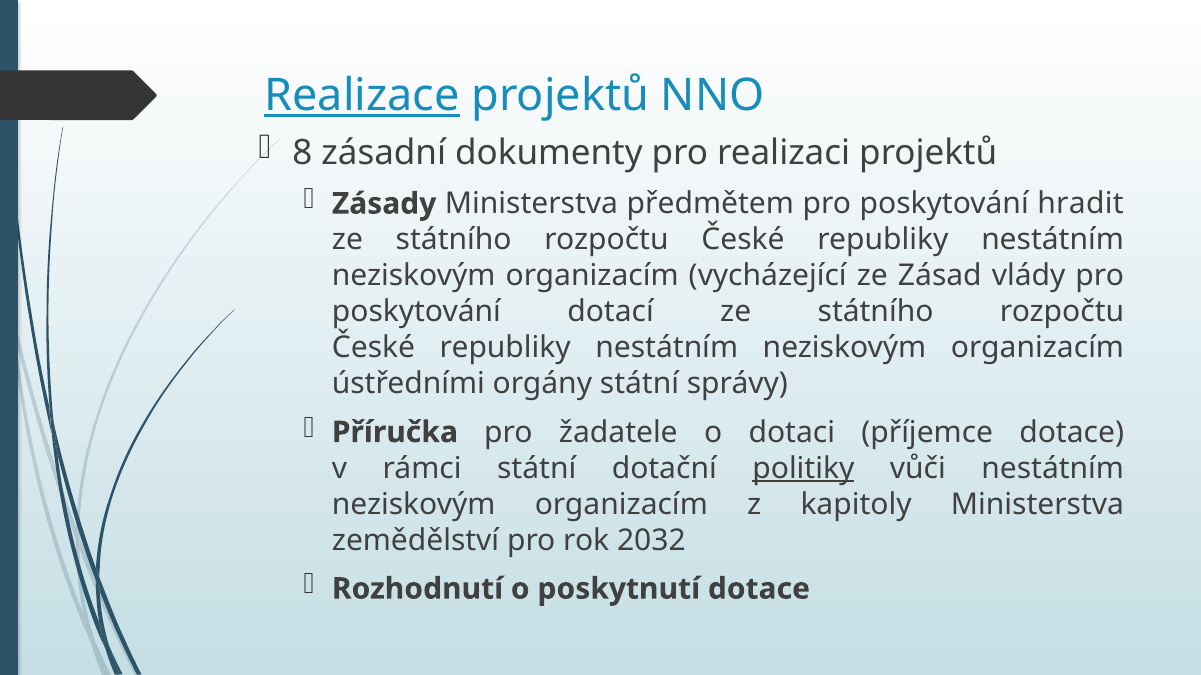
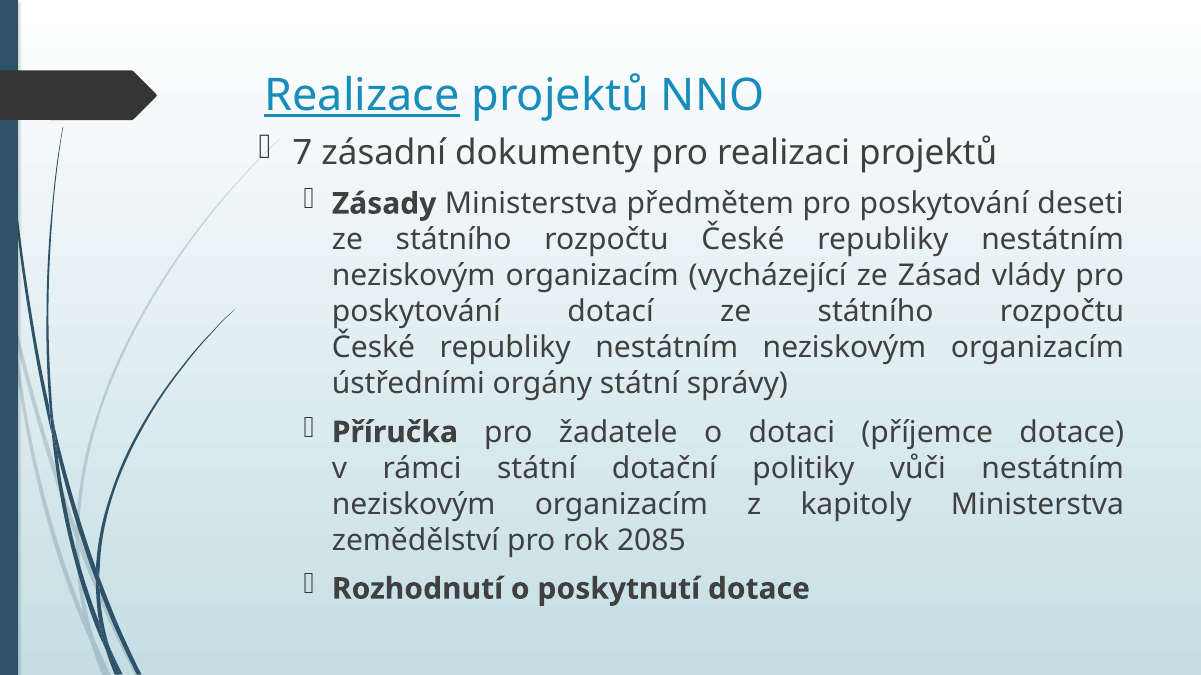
8: 8 -> 7
hradit: hradit -> deseti
politiky underline: present -> none
2032: 2032 -> 2085
